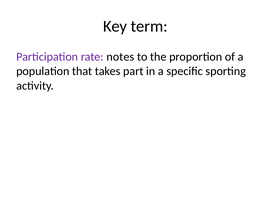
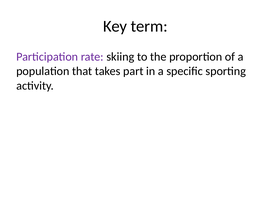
notes: notes -> skiing
